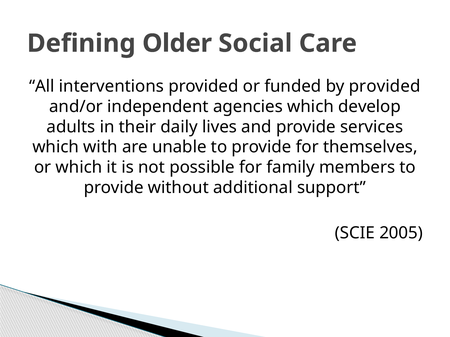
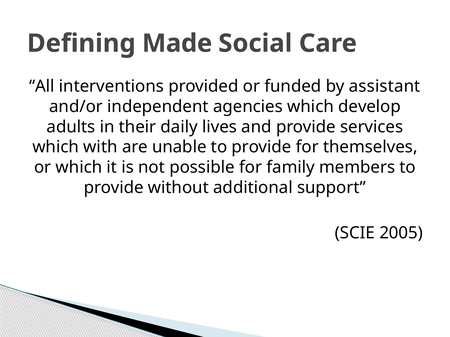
Older: Older -> Made
by provided: provided -> assistant
